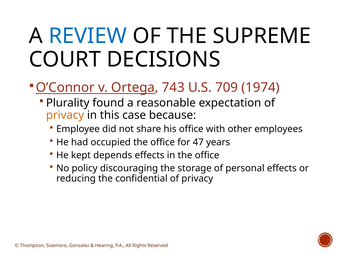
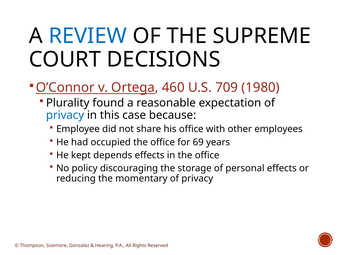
743: 743 -> 460
1974: 1974 -> 1980
privacy at (65, 115) colour: orange -> blue
47: 47 -> 69
confidential: confidential -> momentary
